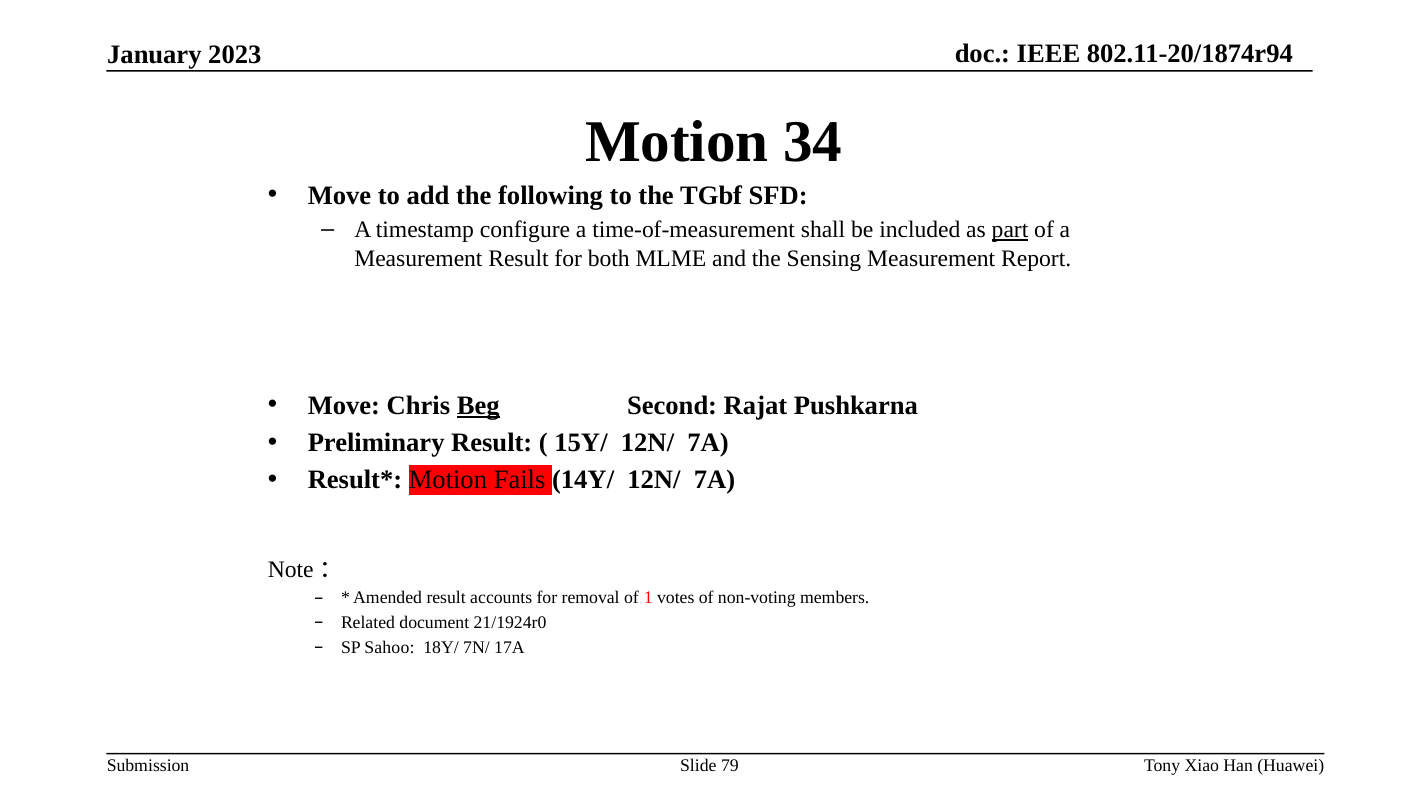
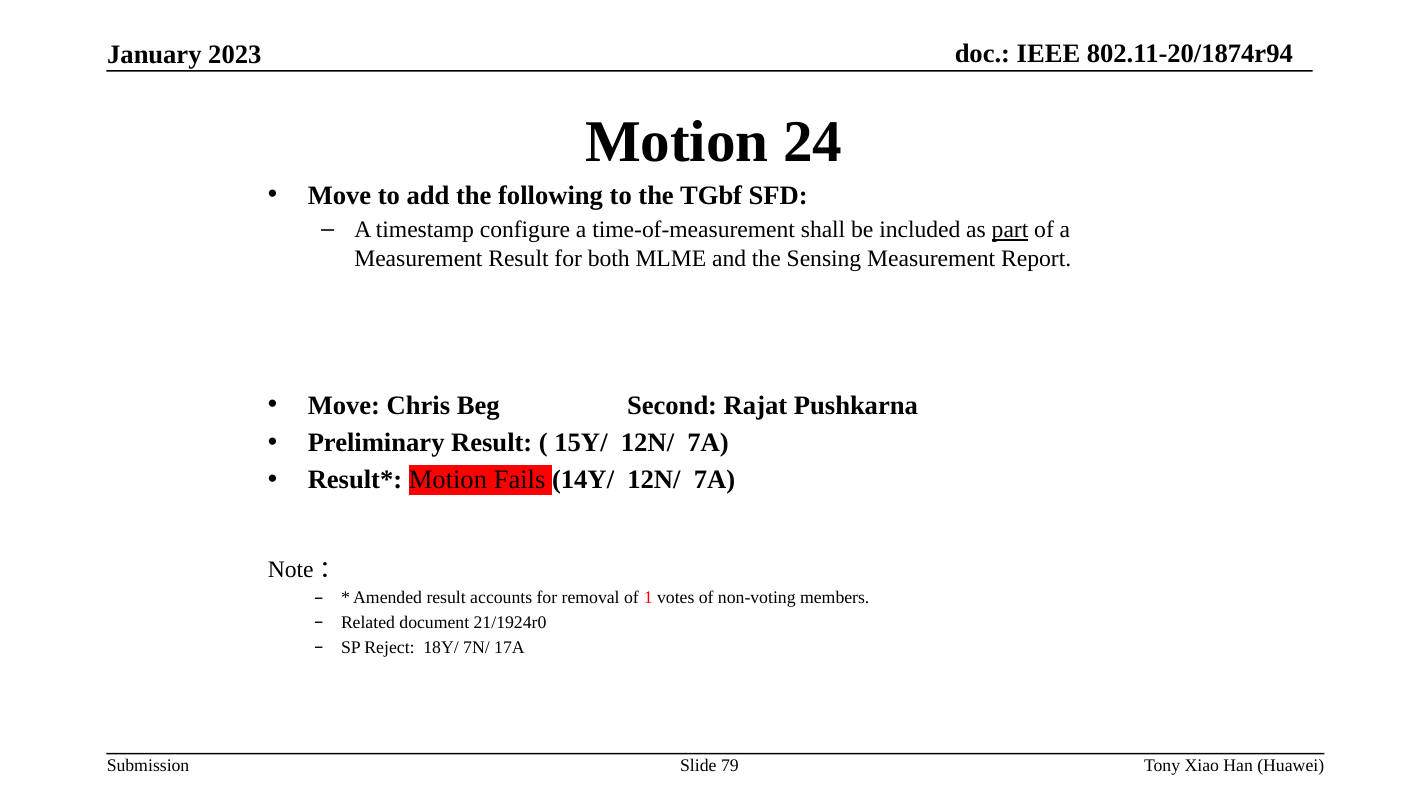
34: 34 -> 24
Beg underline: present -> none
Sahoo: Sahoo -> Reject
